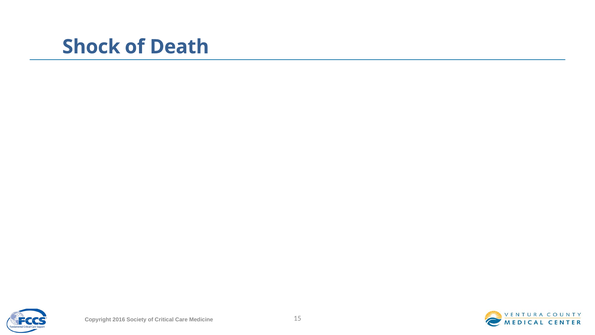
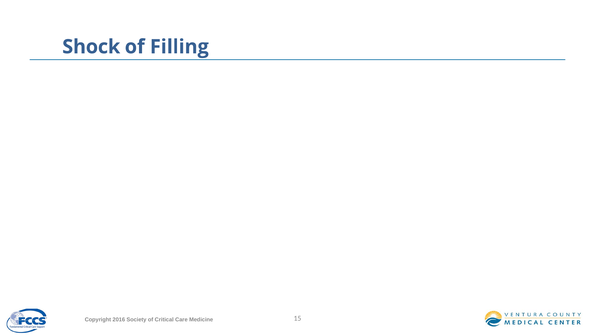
Death: Death -> Filling
